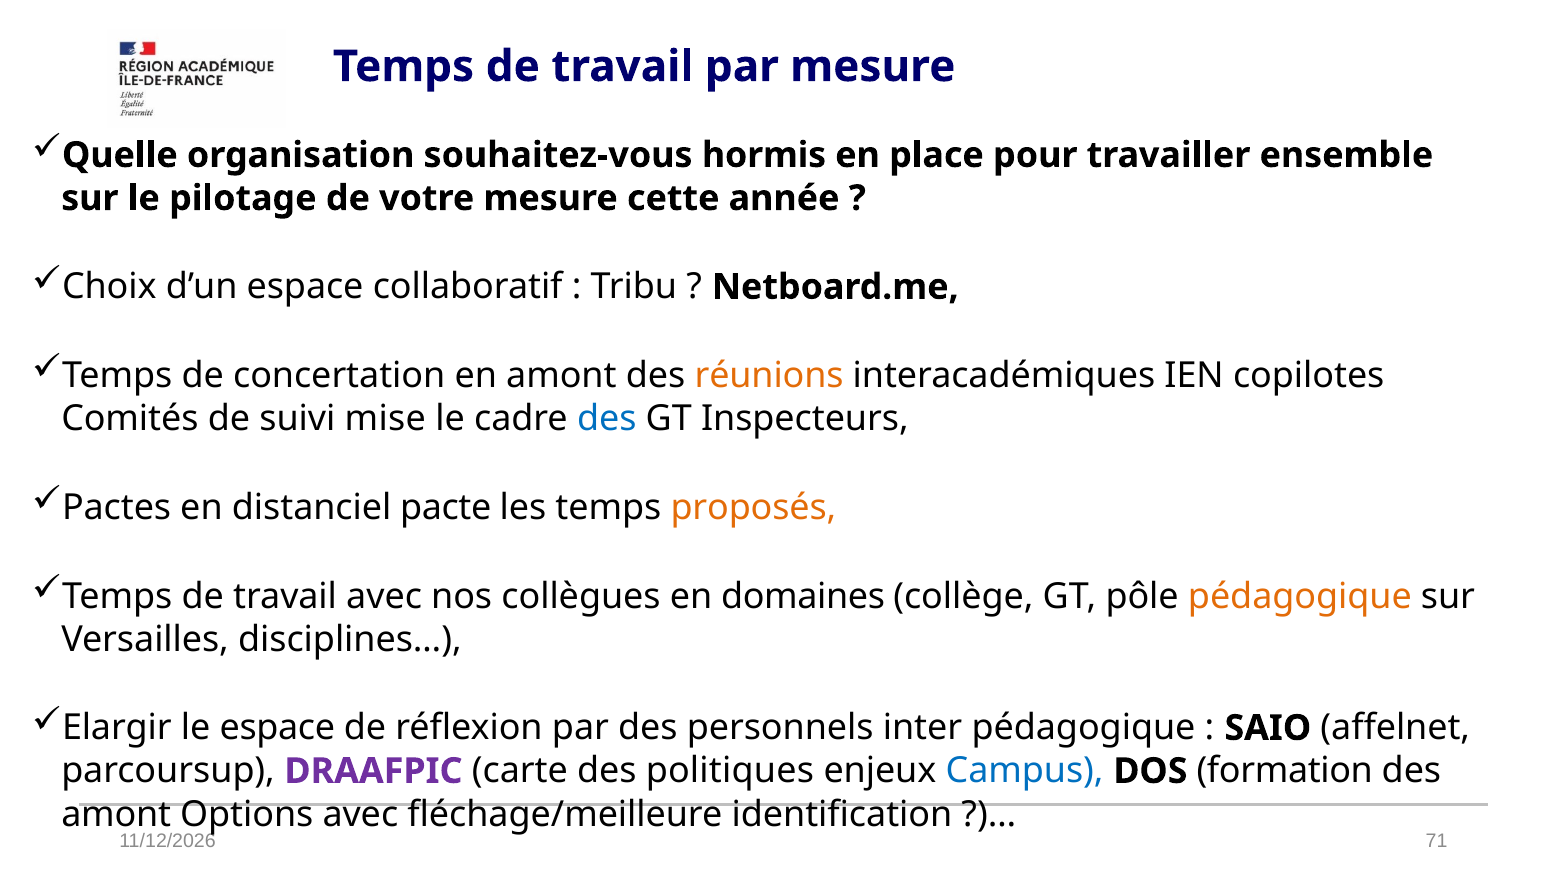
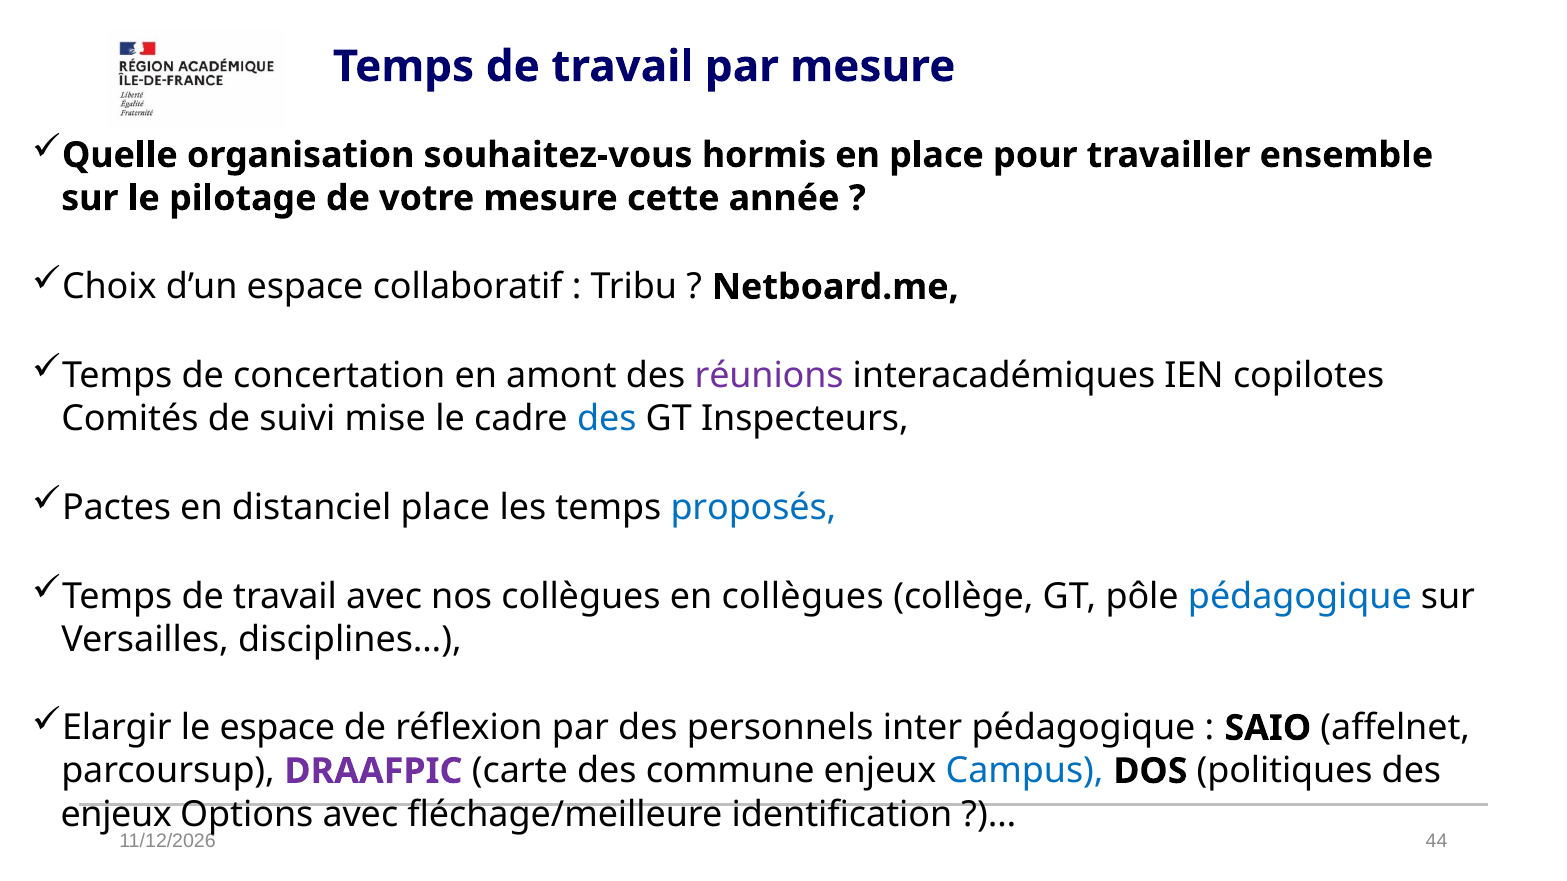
réunions colour: orange -> purple
distanciel pacte: pacte -> place
proposés colour: orange -> blue
en domaines: domaines -> collègues
pédagogique at (1300, 597) colour: orange -> blue
politiques: politiques -> commune
formation: formation -> politiques
amont at (116, 815): amont -> enjeux
71: 71 -> 44
